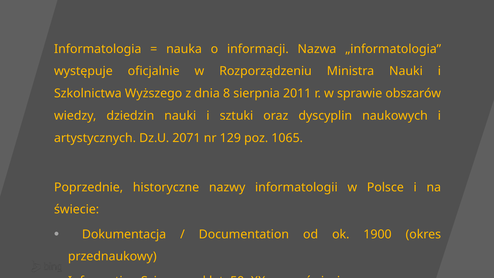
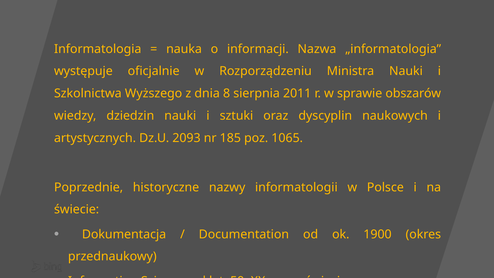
2071: 2071 -> 2093
129: 129 -> 185
